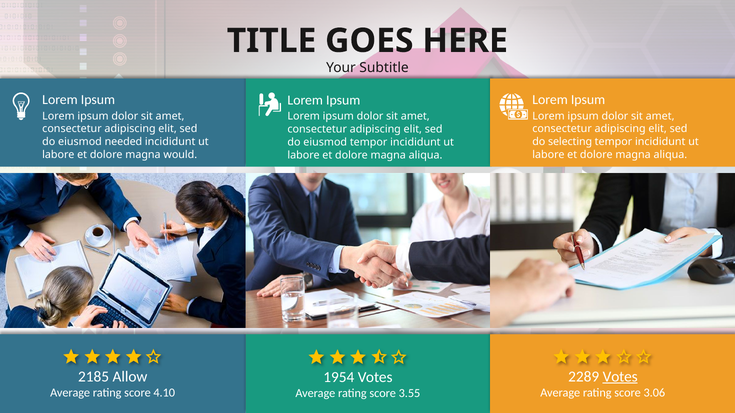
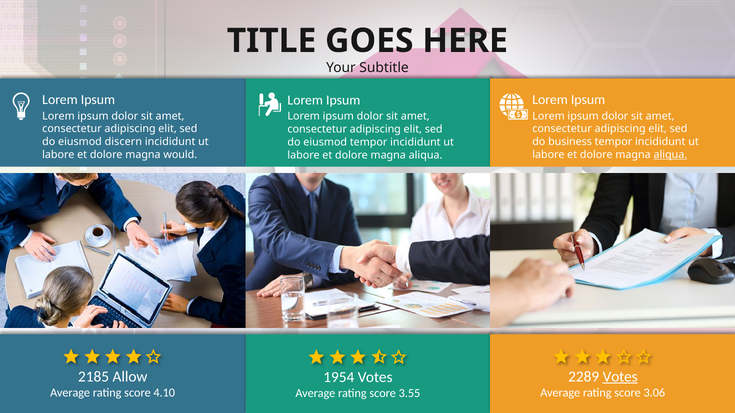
needed: needed -> discern
selecting: selecting -> business
aliqua at (670, 155) underline: none -> present
